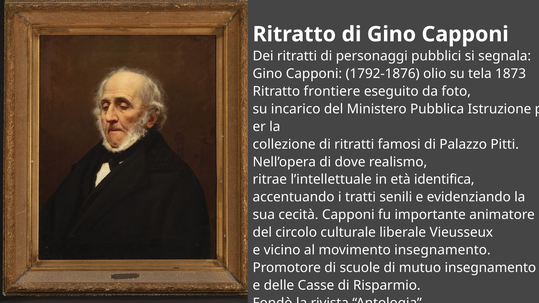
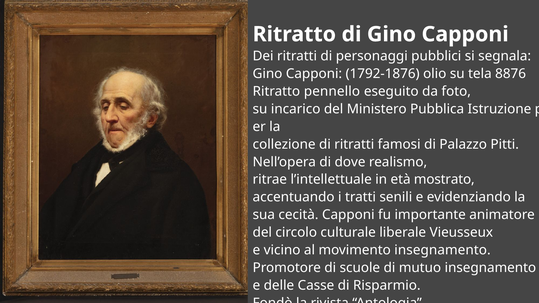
1873: 1873 -> 8876
frontiere: frontiere -> pennello
identifica: identifica -> mostrato
